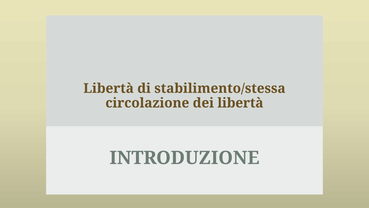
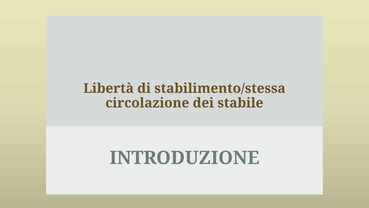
dei libertà: libertà -> stabile
